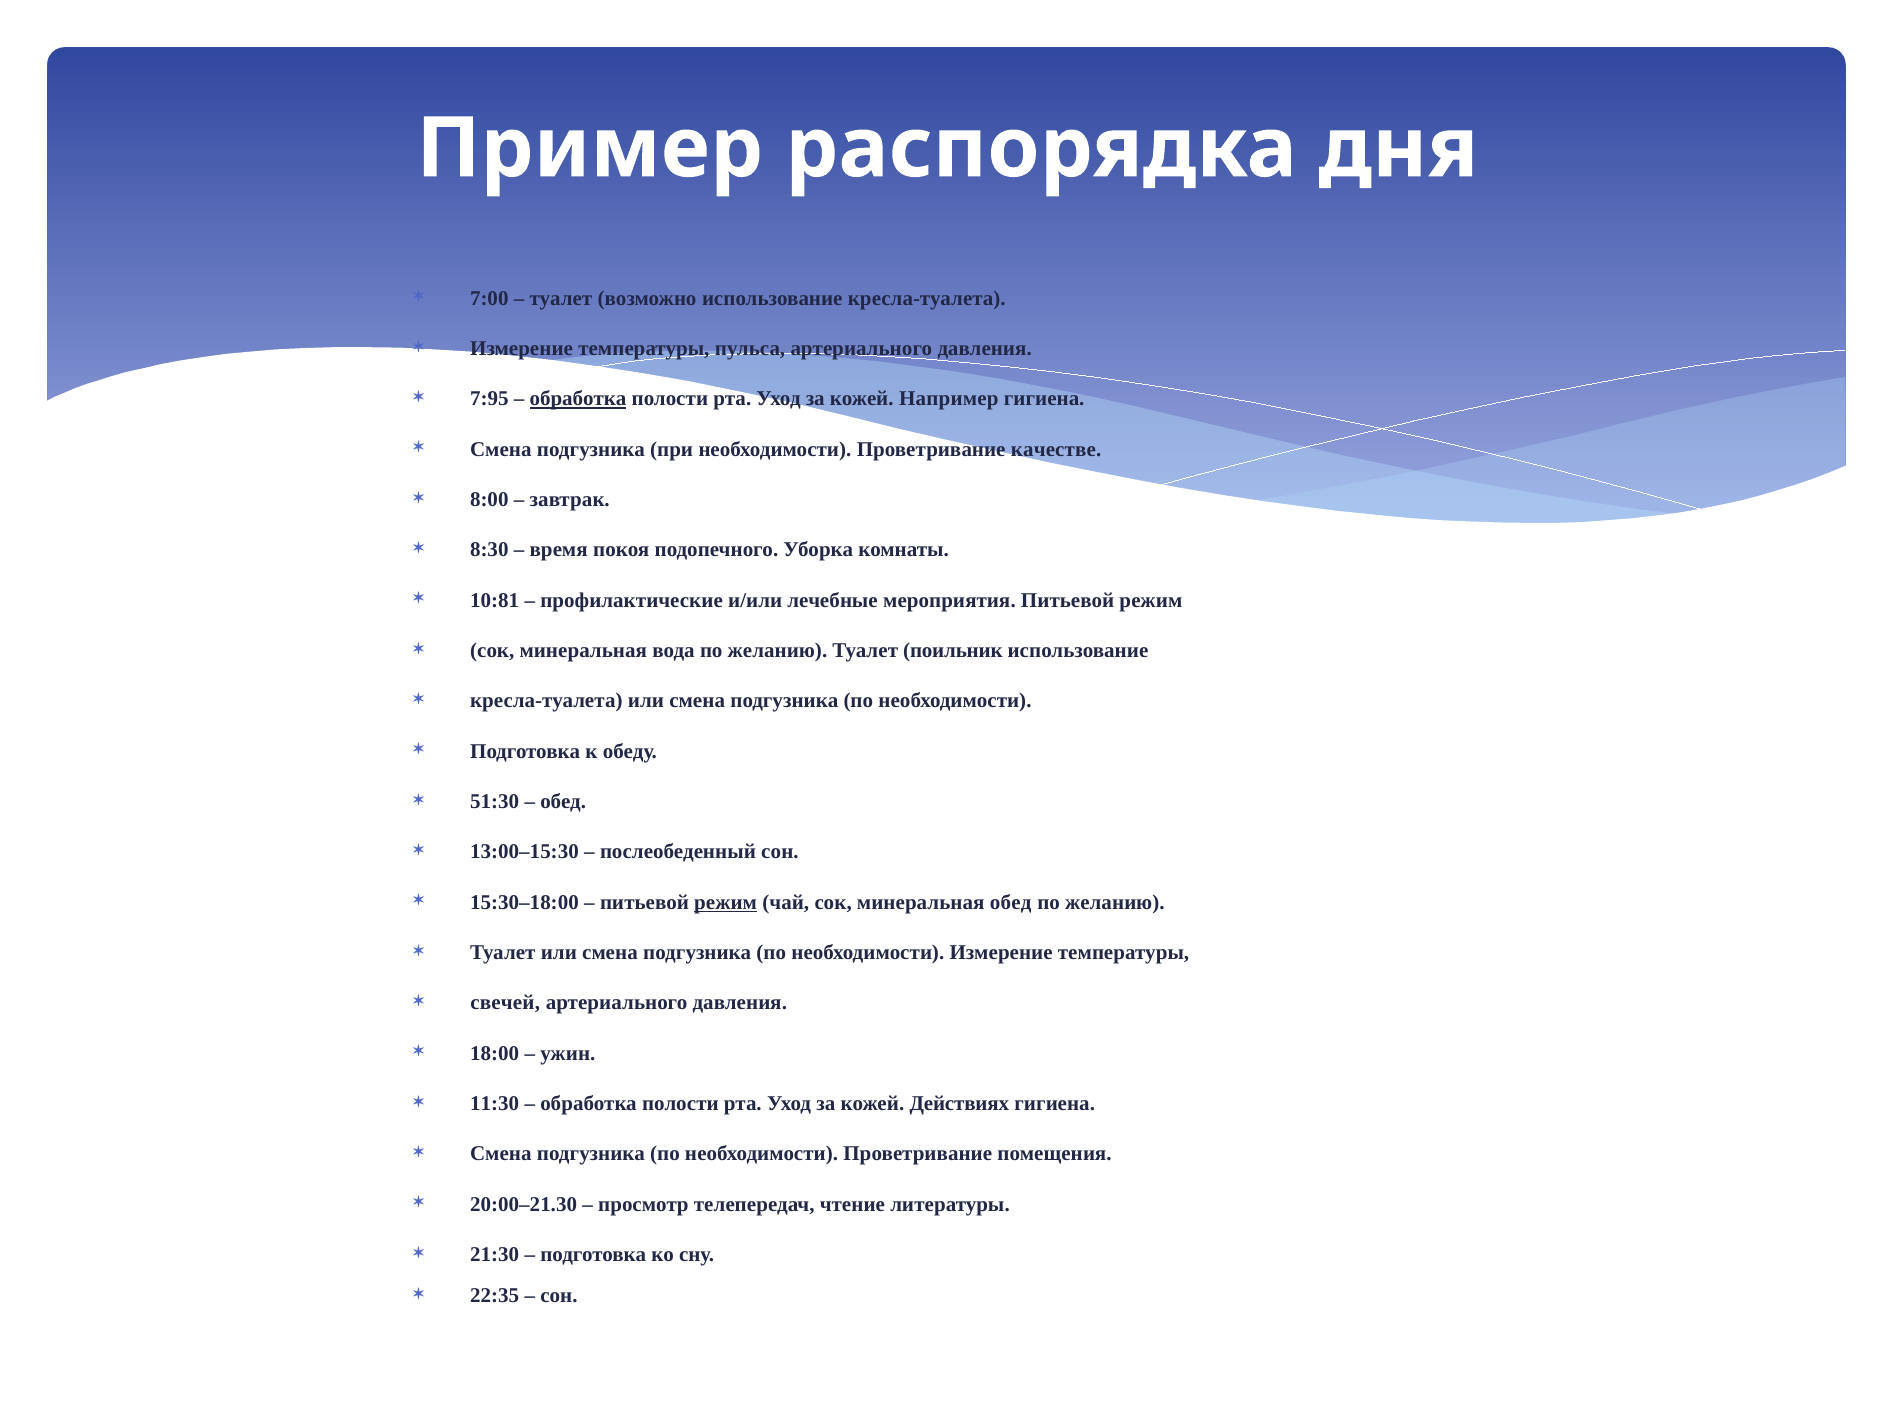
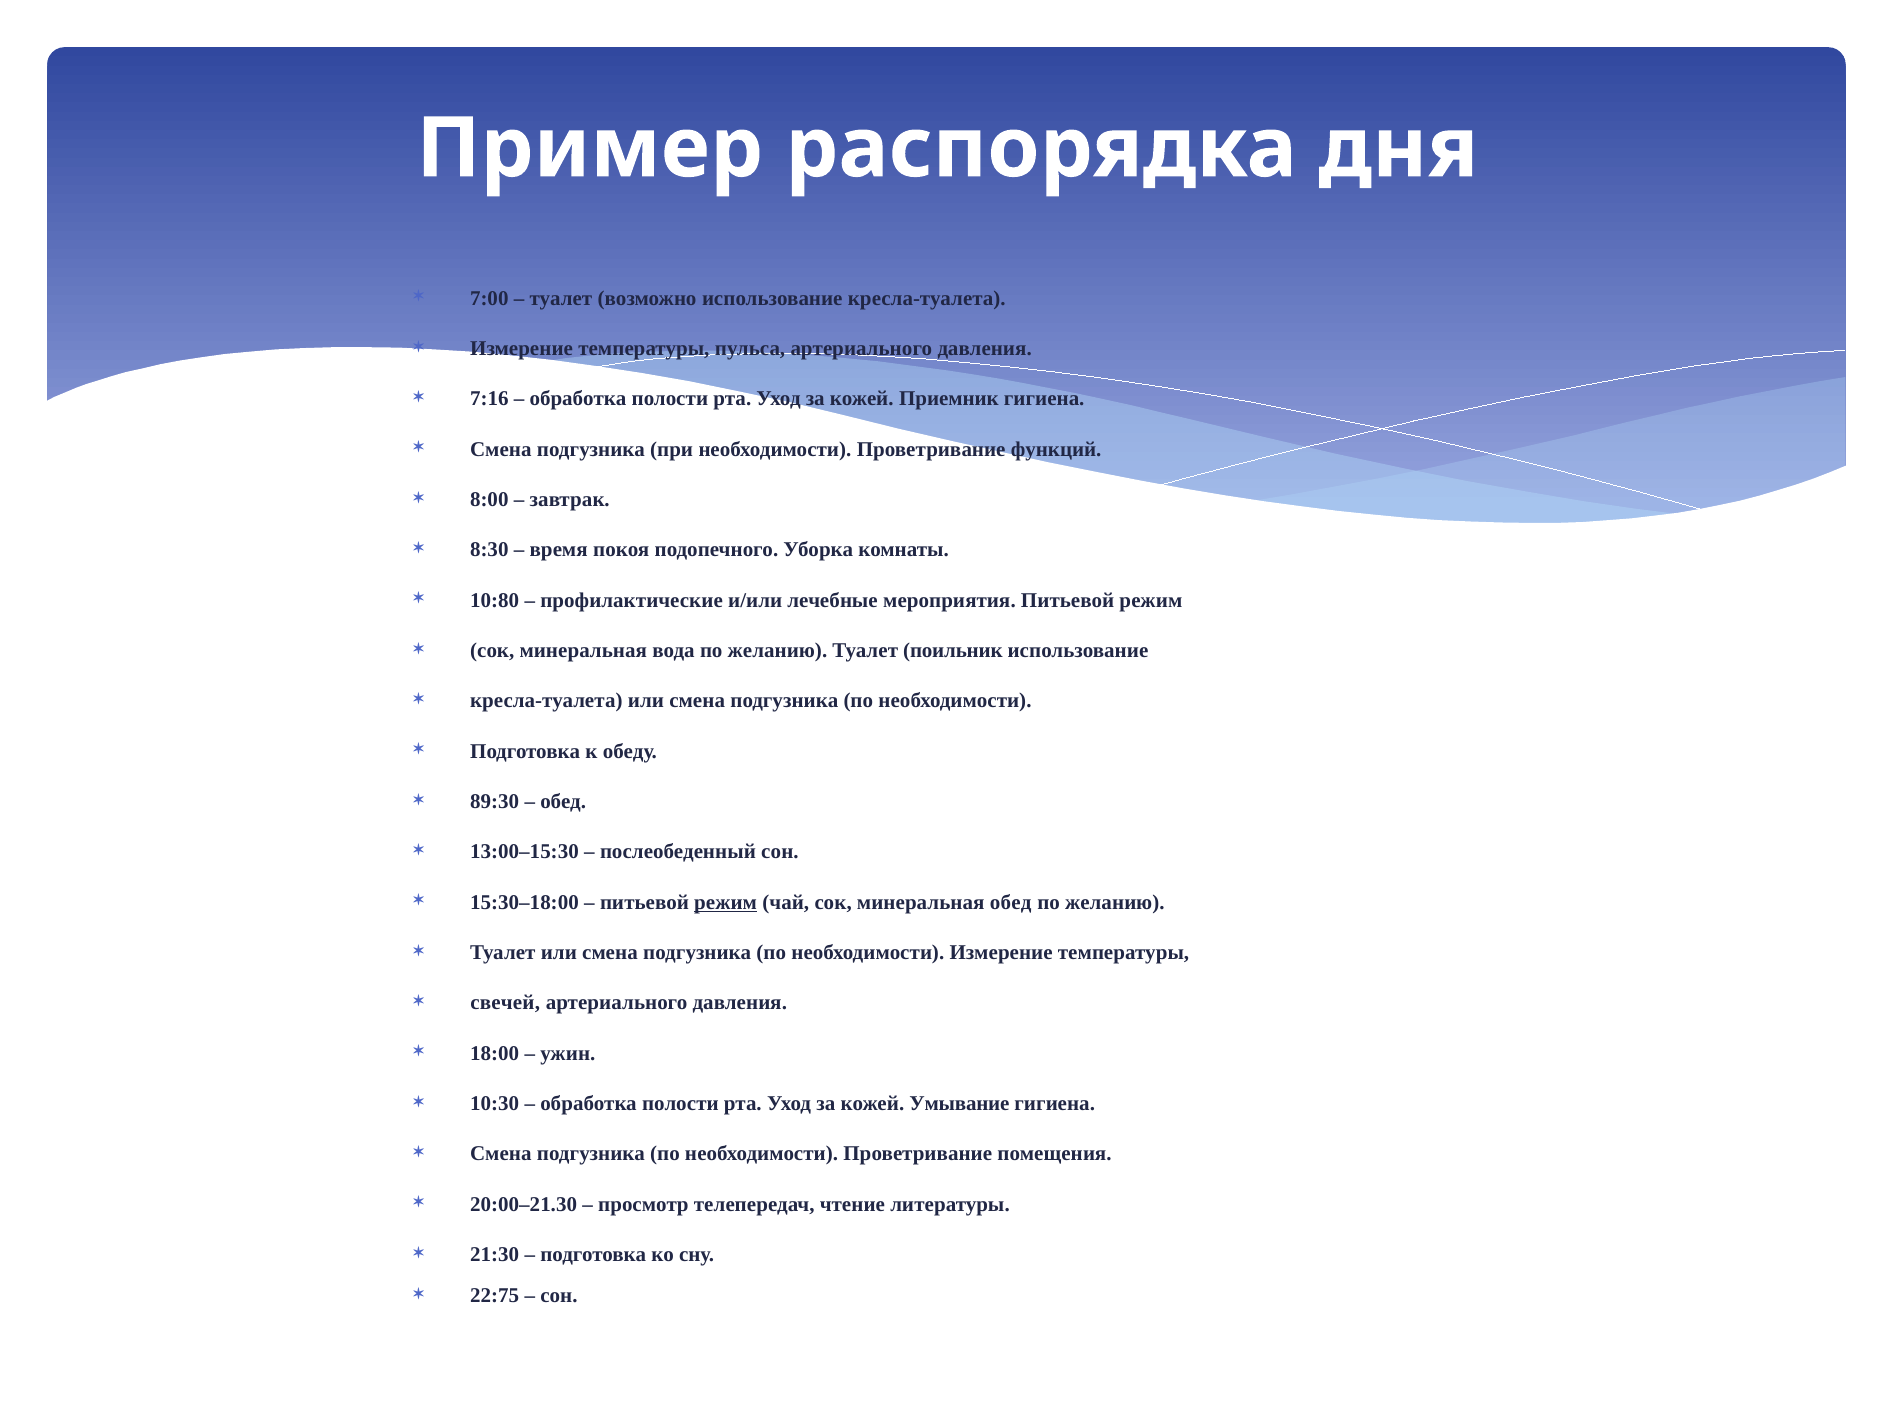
7:95: 7:95 -> 7:16
обработка at (578, 399) underline: present -> none
Например: Например -> Приемник
качестве: качестве -> функций
10:81: 10:81 -> 10:80
51:30: 51:30 -> 89:30
11:30: 11:30 -> 10:30
Действиях: Действиях -> Умывание
22:35: 22:35 -> 22:75
